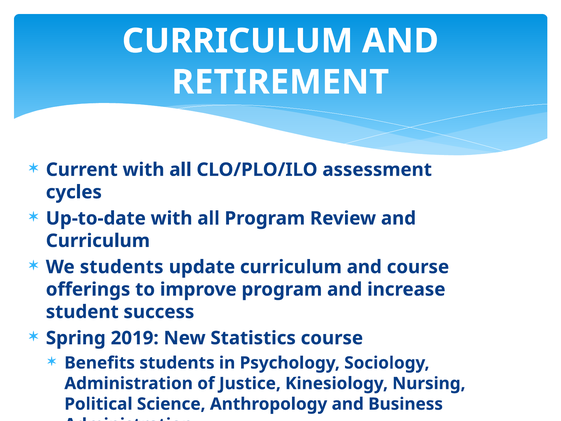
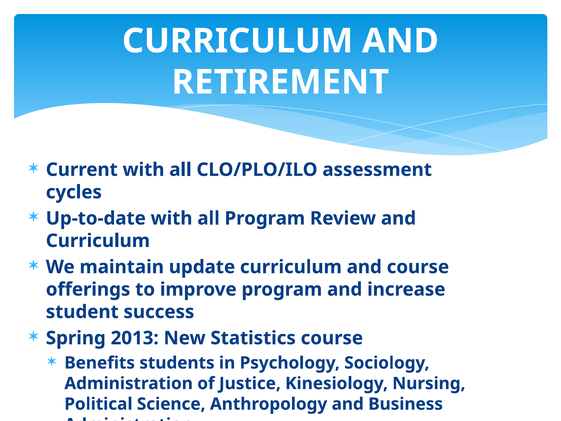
We students: students -> maintain
2019: 2019 -> 2013
